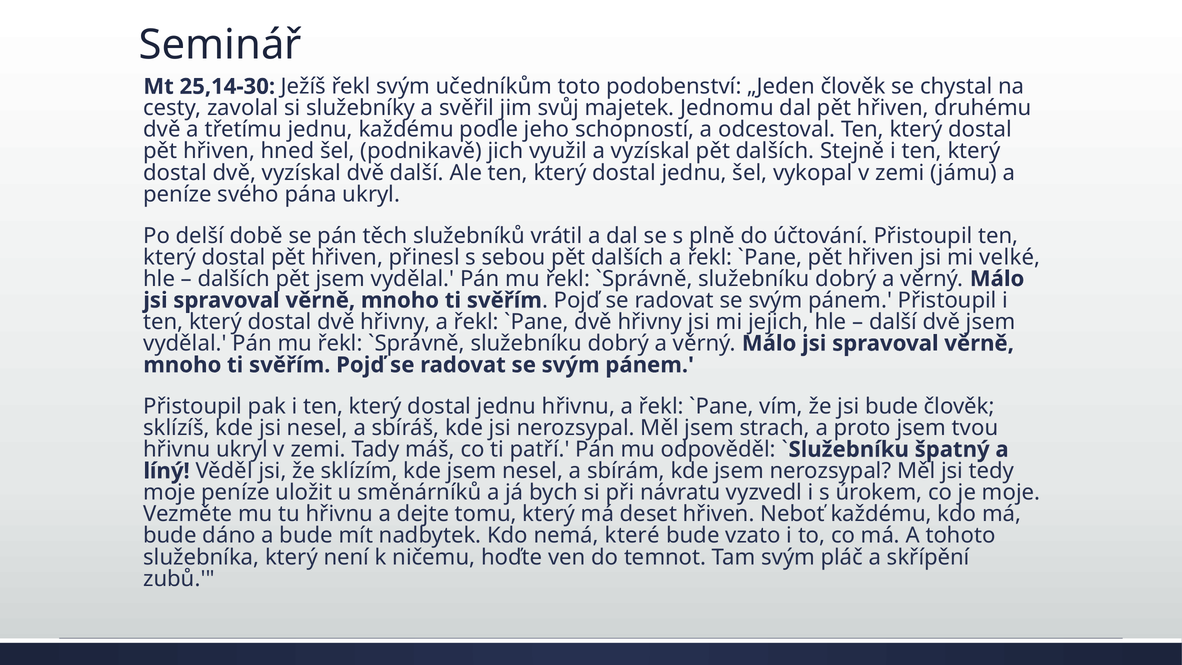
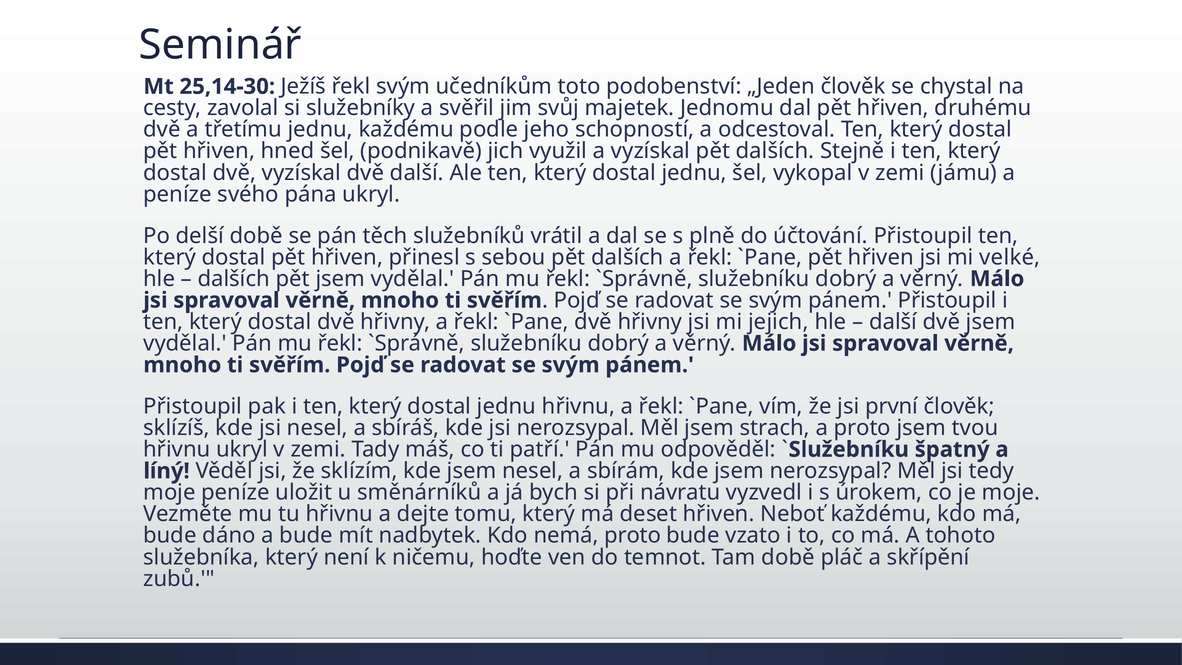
jsi bude: bude -> první
nemá které: které -> proto
Tam svým: svým -> době
